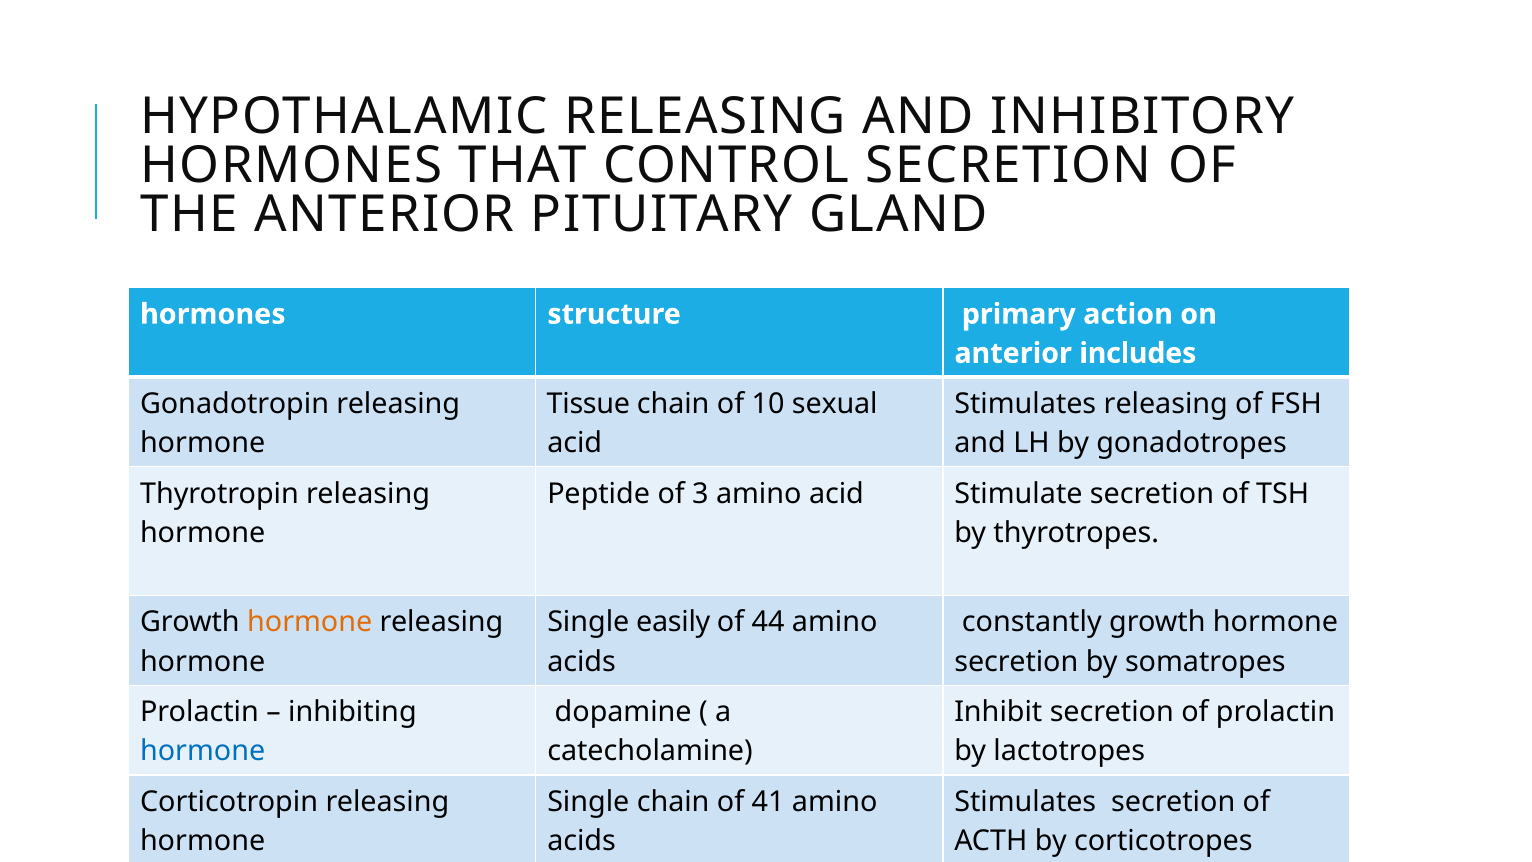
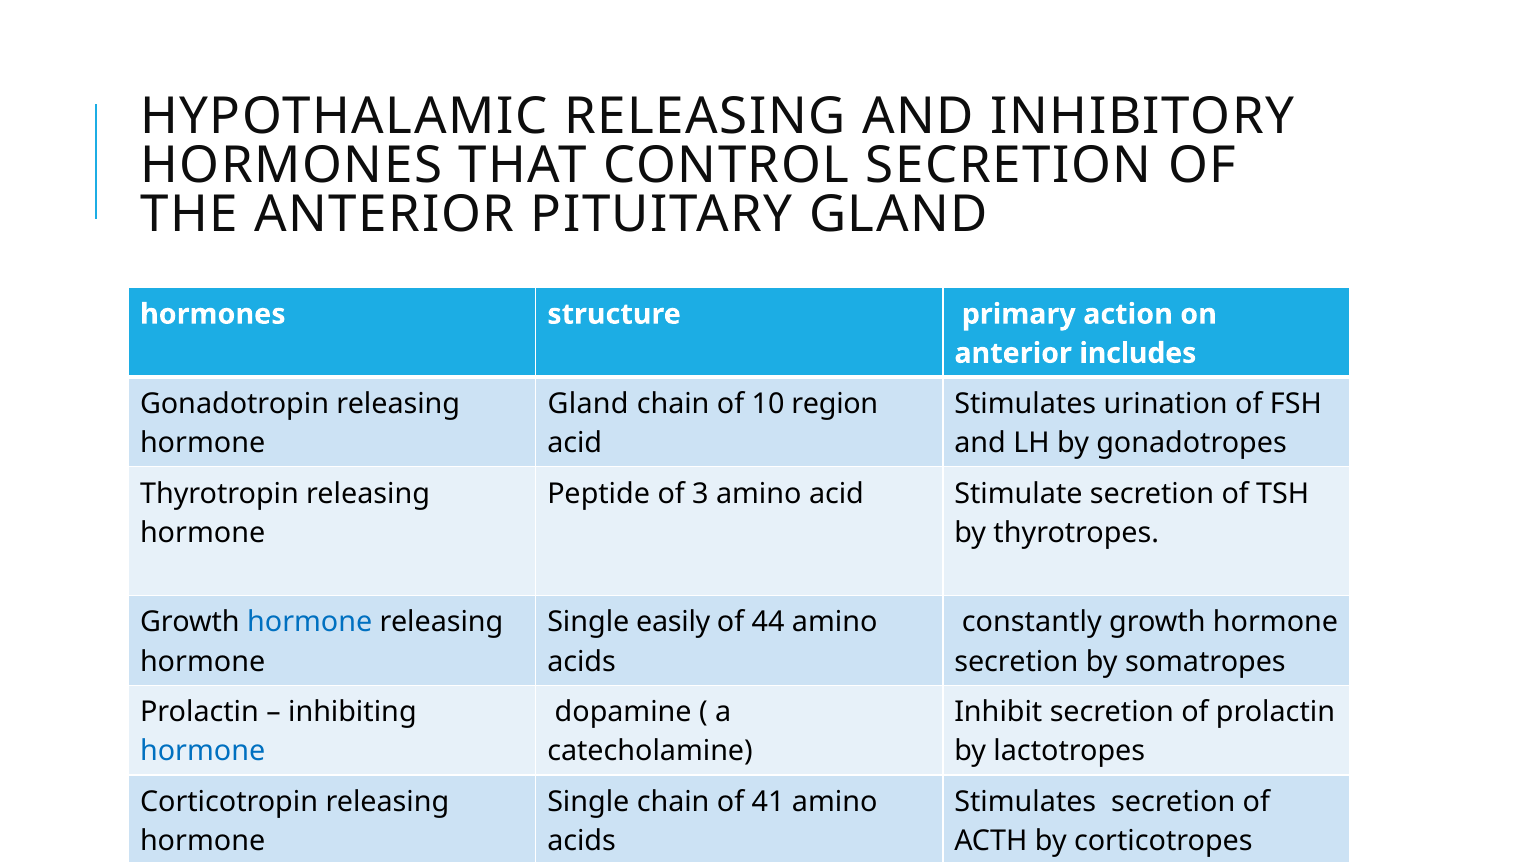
Tissue at (588, 404): Tissue -> Gland
sexual: sexual -> region
Stimulates releasing: releasing -> urination
hormone at (310, 622) colour: orange -> blue
